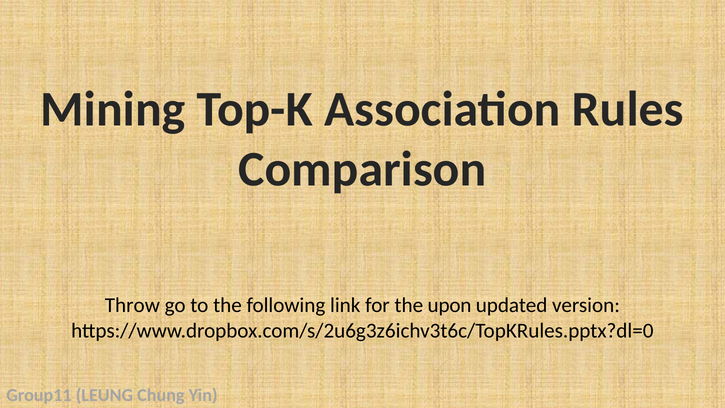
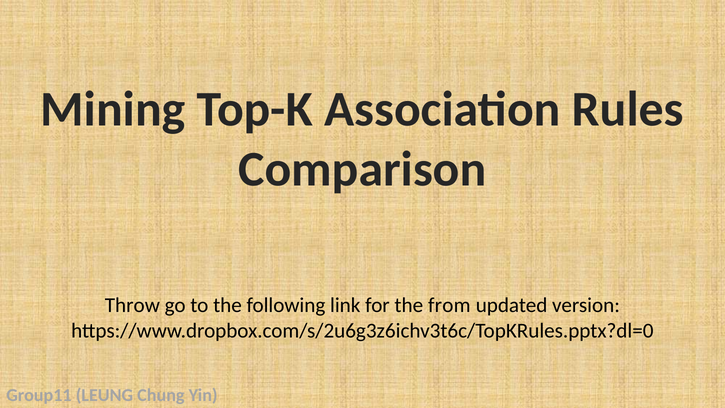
upon: upon -> from
